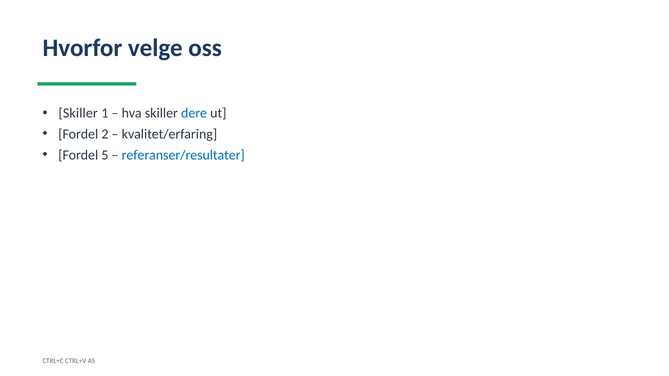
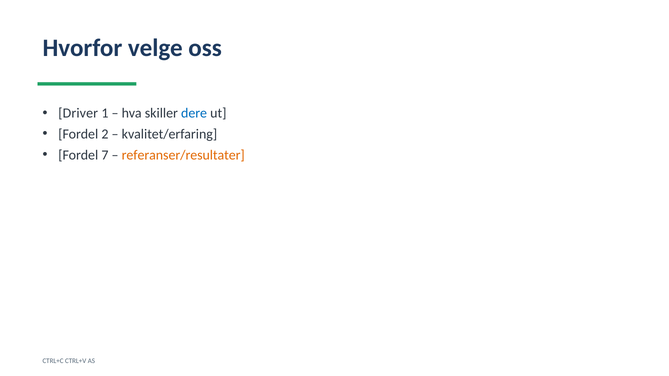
Skiller at (78, 113): Skiller -> Driver
5: 5 -> 7
referanser/resultater colour: blue -> orange
